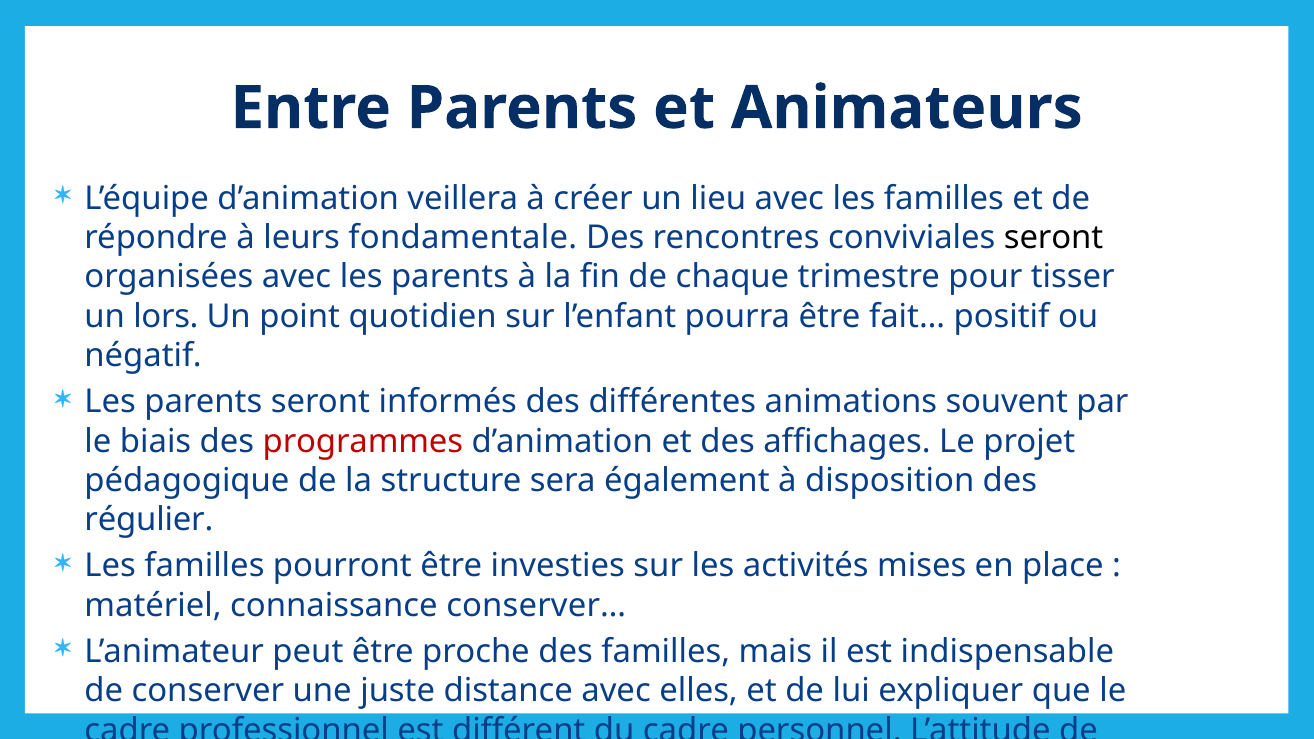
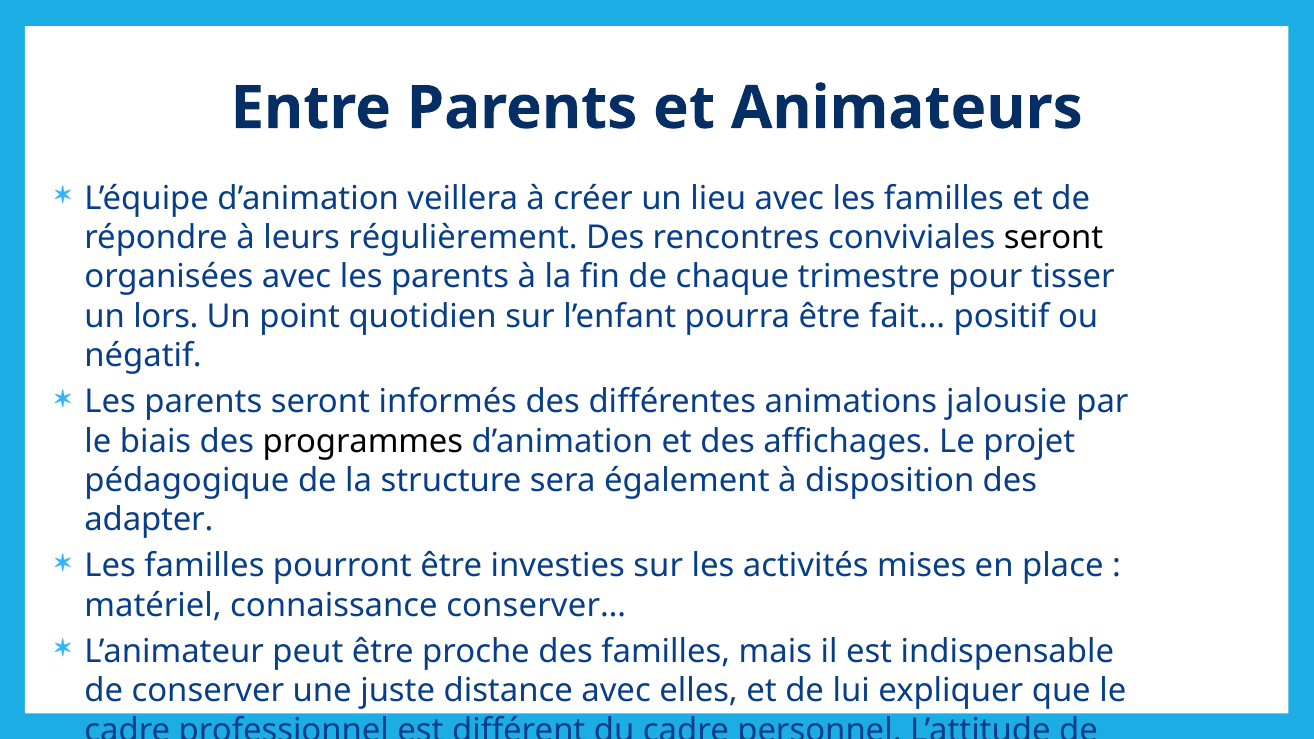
leurs fondamentale: fondamentale -> régulièrement
souvent: souvent -> jalousie
programmes colour: red -> black
régulier: régulier -> adapter
